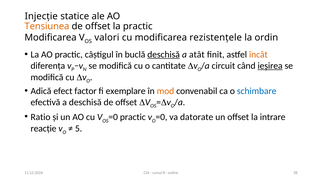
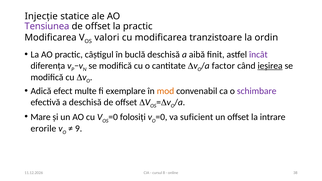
Tensiunea colour: orange -> purple
rezistențele: rezistențele -> tranzistoare
deschisă at (164, 54) underline: present -> none
atât: atât -> aibă
încât colour: orange -> purple
circuit: circuit -> factor
factor: factor -> multe
schimbare colour: blue -> purple
Ratio: Ratio -> Mare
practic at (133, 117): practic -> folosiți
datorate: datorate -> suficient
reacție: reacție -> erorile
5: 5 -> 9
